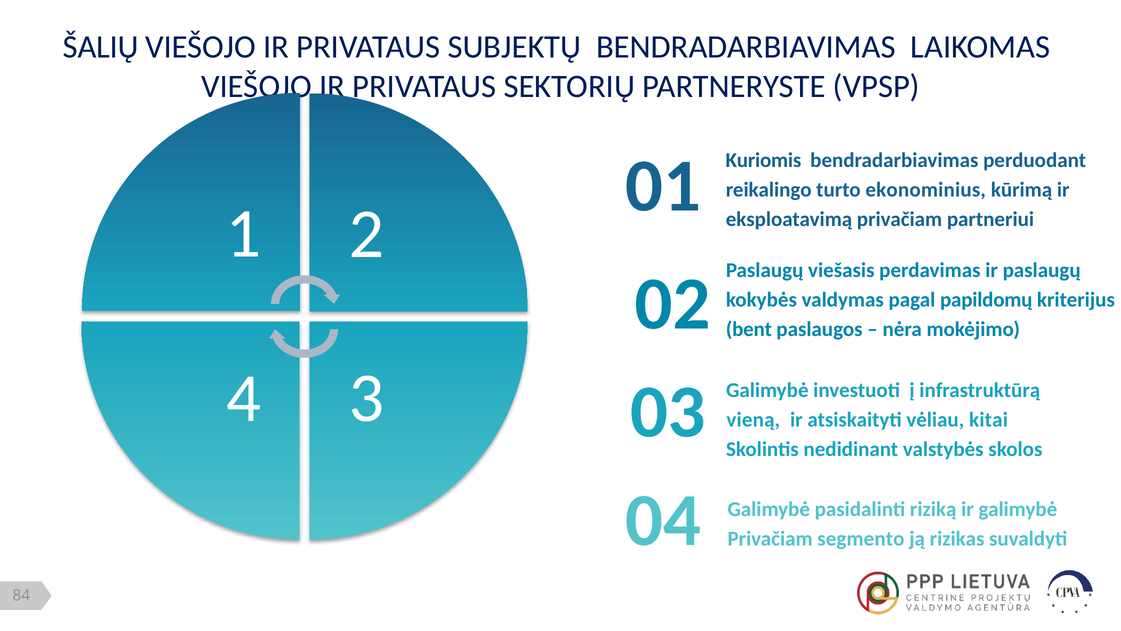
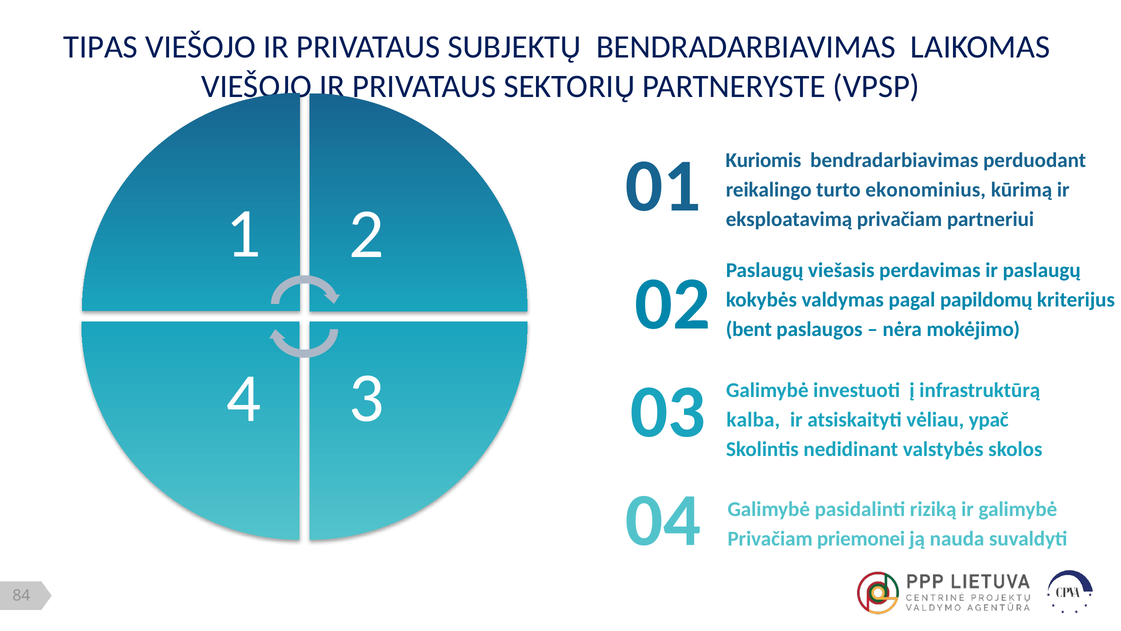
ŠALIŲ: ŠALIŲ -> TIPAS
vieną: vieną -> kalba
kitai: kitai -> ypač
segmento: segmento -> priemonei
rizikas: rizikas -> nauda
